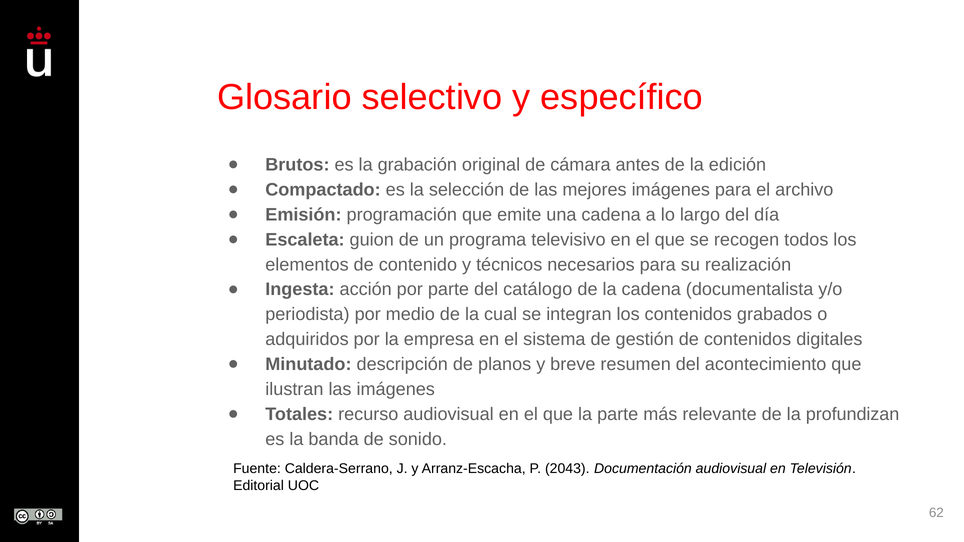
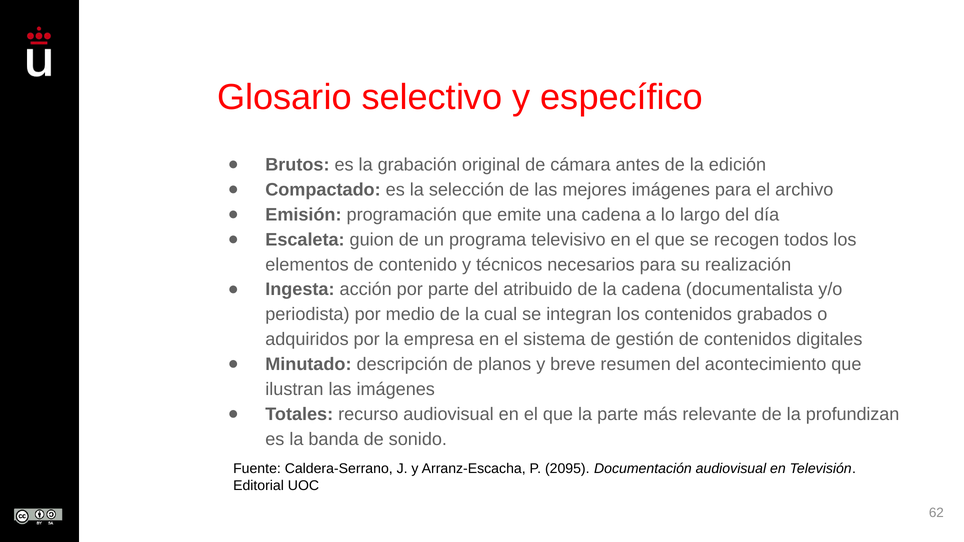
catálogo: catálogo -> atribuido
2043: 2043 -> 2095
